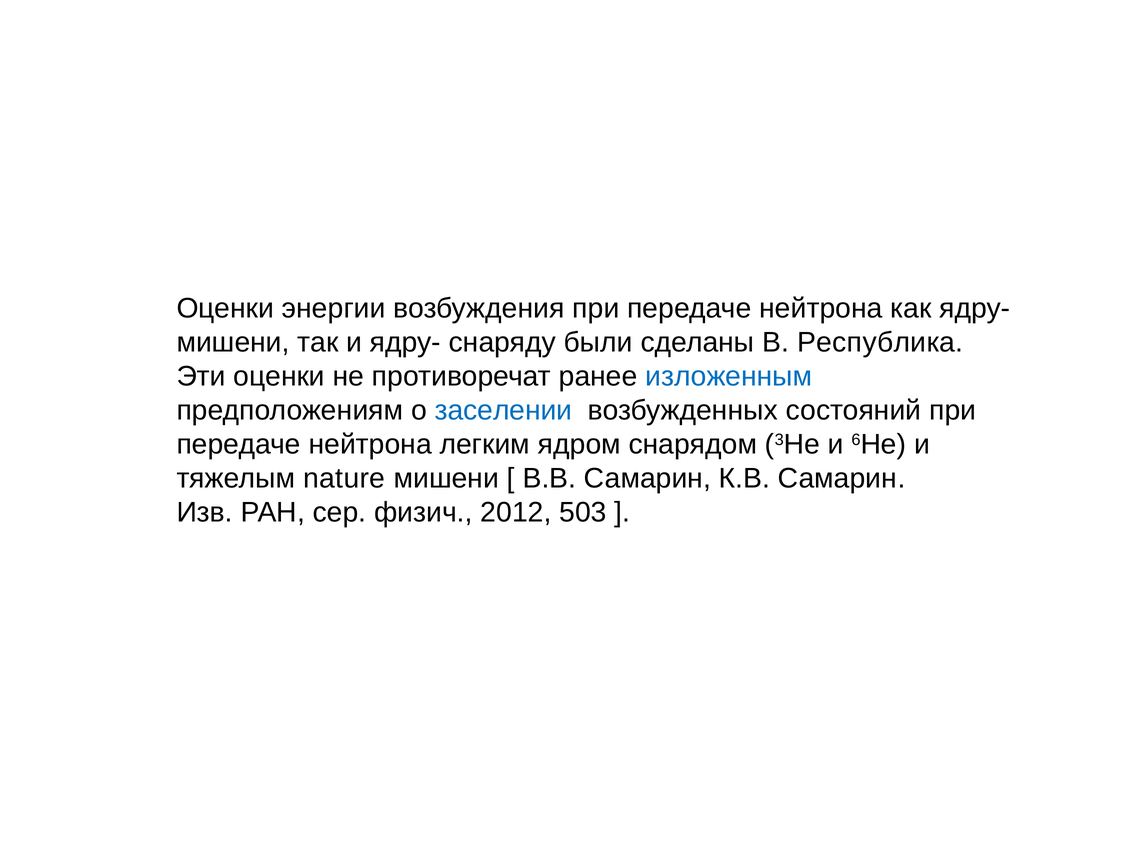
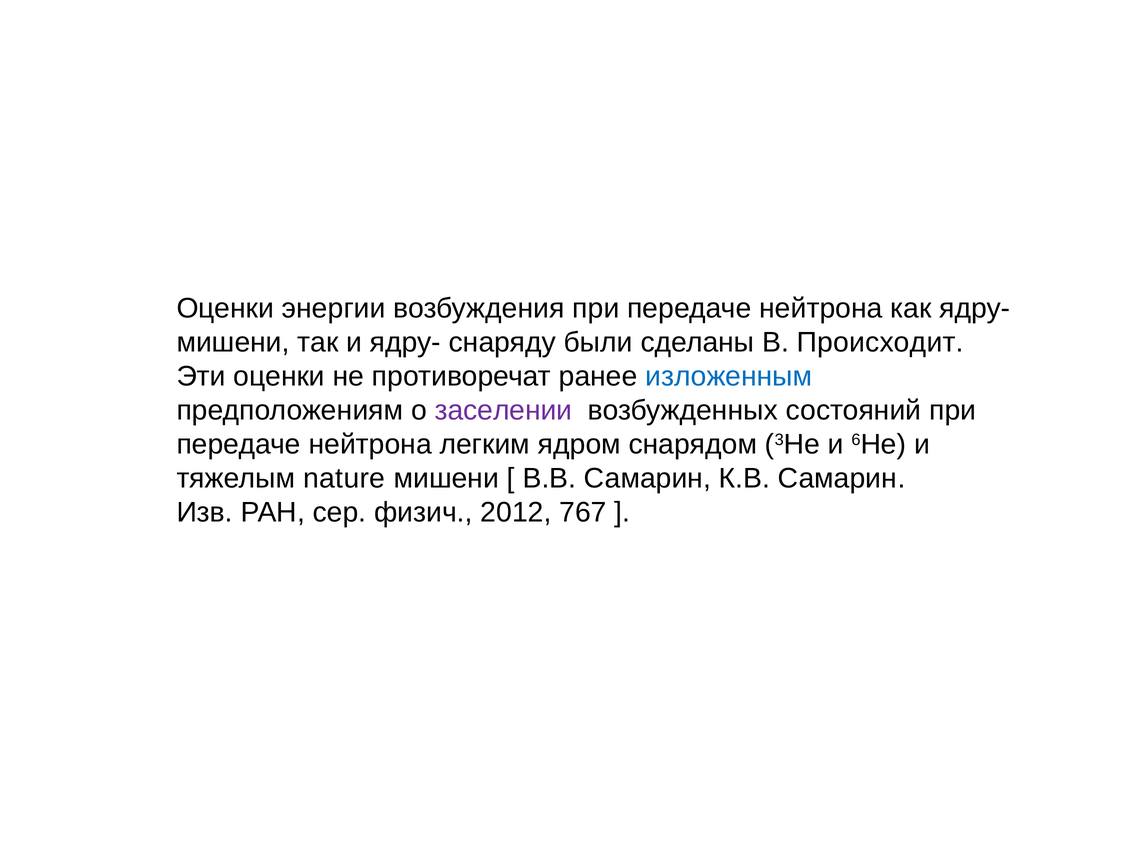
Республика: Республика -> Происходит
заселении colour: blue -> purple
503: 503 -> 767
